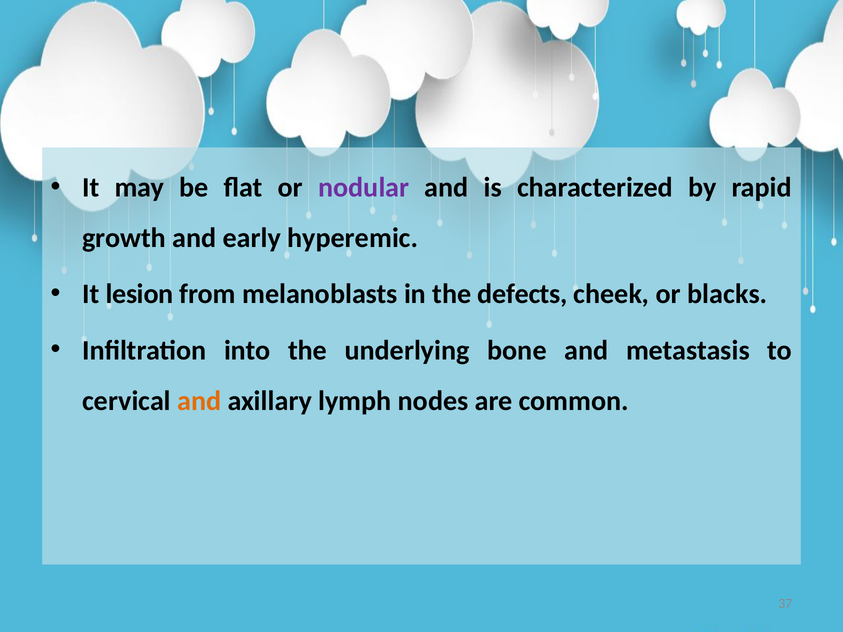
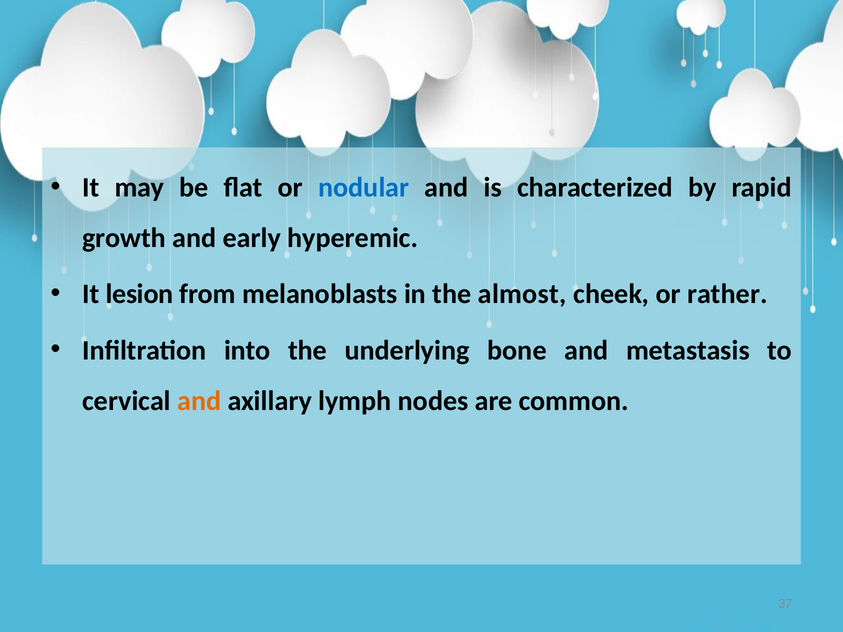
nodular colour: purple -> blue
defects: defects -> almost
blacks: blacks -> rather
